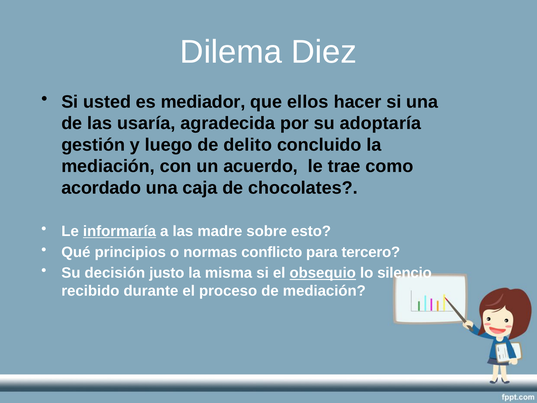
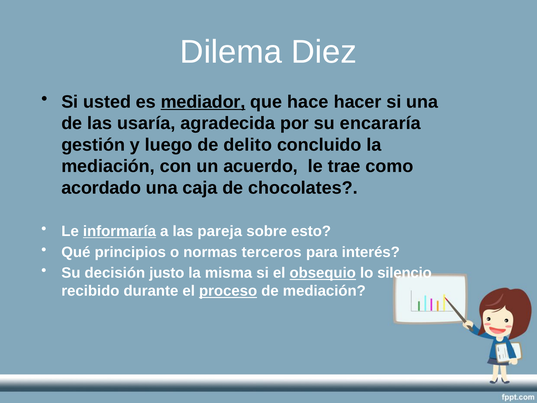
mediador underline: none -> present
ellos: ellos -> hace
adoptaría: adoptaría -> encararía
madre: madre -> pareja
conflicto: conflicto -> terceros
tercero: tercero -> interés
proceso underline: none -> present
